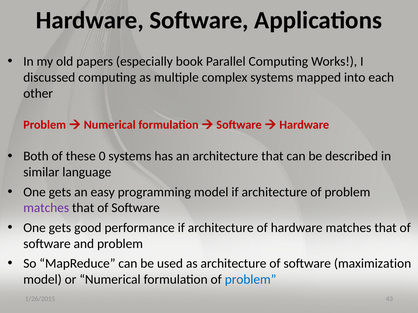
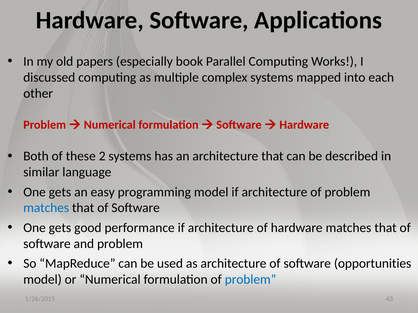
0: 0 -> 2
matches at (46, 208) colour: purple -> blue
maximization: maximization -> opportunities
